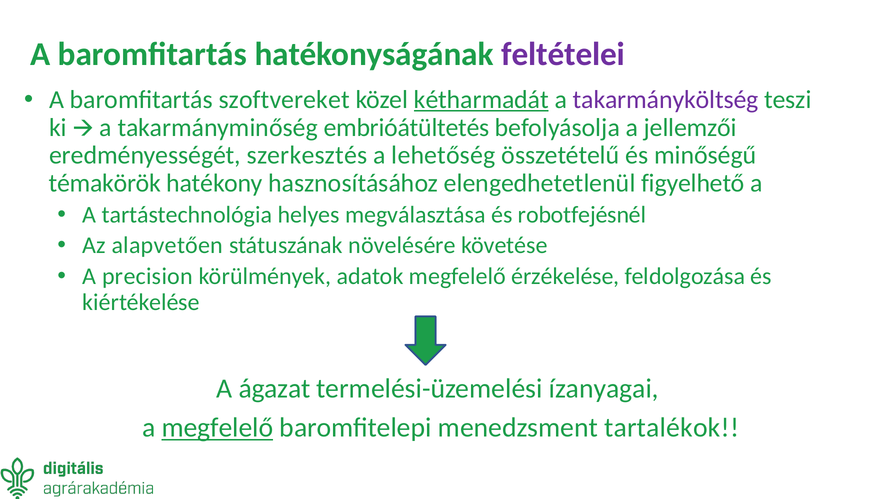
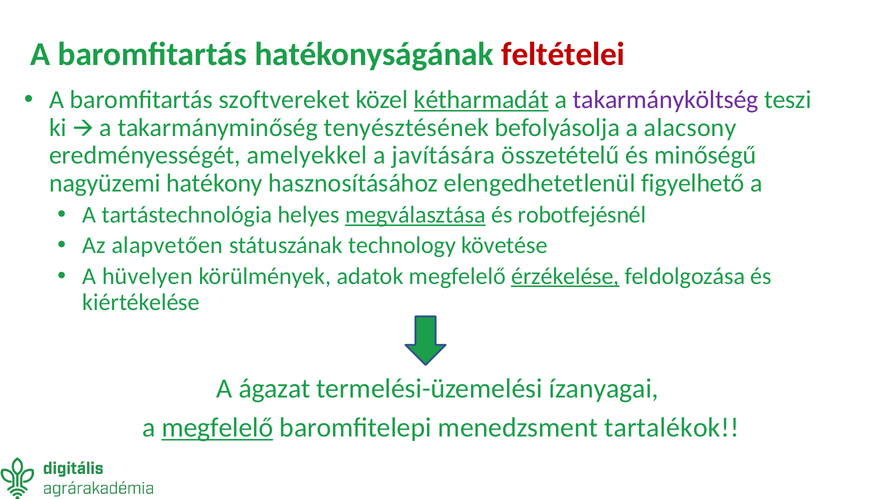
feltételei colour: purple -> red
embrióátültetés: embrióátültetés -> tenyésztésének
jellemzői: jellemzői -> alacsony
szerkesztés: szerkesztés -> amelyekkel
lehetőség: lehetőség -> javítására
témakörök: témakörök -> nagyüzemi
megválasztása underline: none -> present
növelésére: növelésére -> technology
precision: precision -> hüvelyen
érzékelése underline: none -> present
